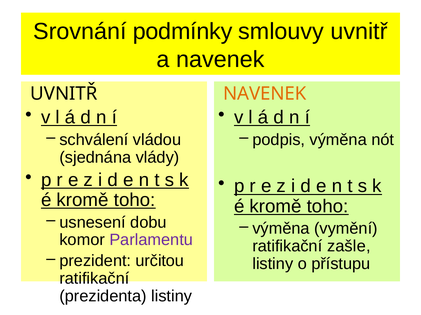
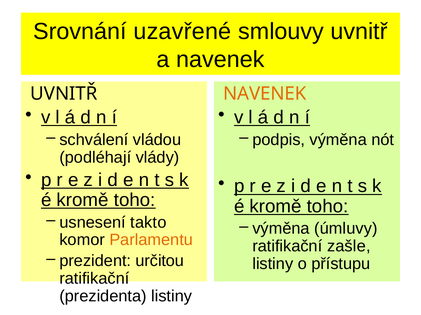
podmínky: podmínky -> uzavřené
sjednána: sjednána -> podléhají
dobu: dobu -> takto
vymění: vymění -> úmluvy
Parlamentu colour: purple -> orange
